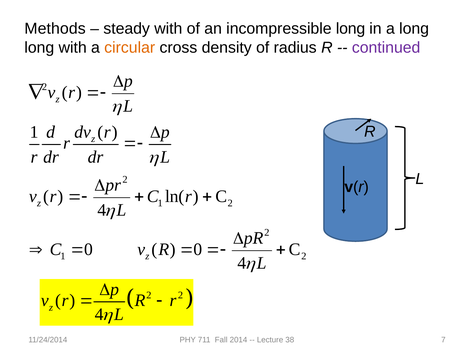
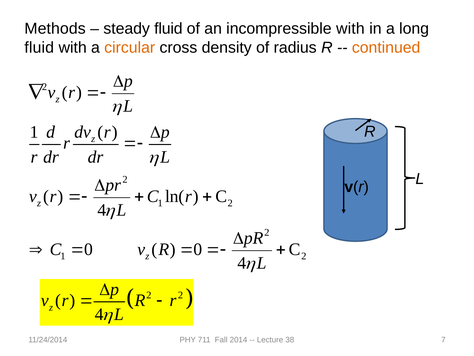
steady with: with -> fluid
incompressible long: long -> with
long at (39, 48): long -> fluid
continued colour: purple -> orange
